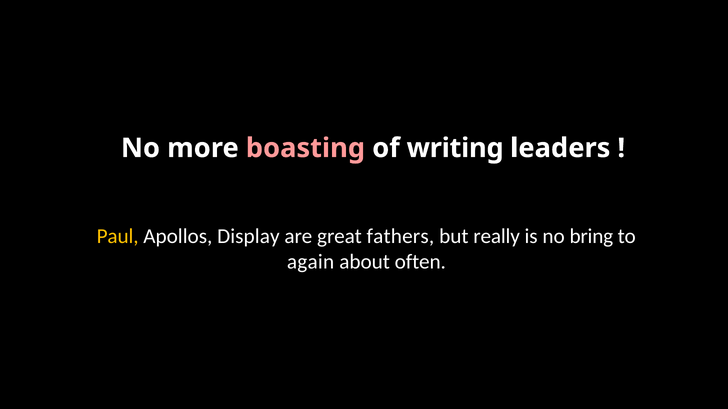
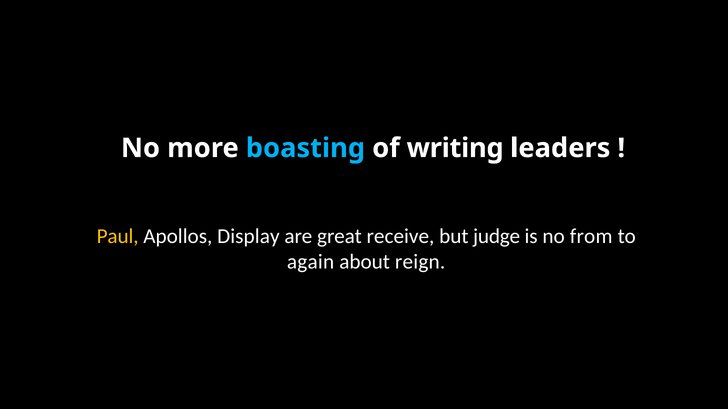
boasting colour: pink -> light blue
fathers: fathers -> receive
really: really -> judge
bring: bring -> from
often: often -> reign
